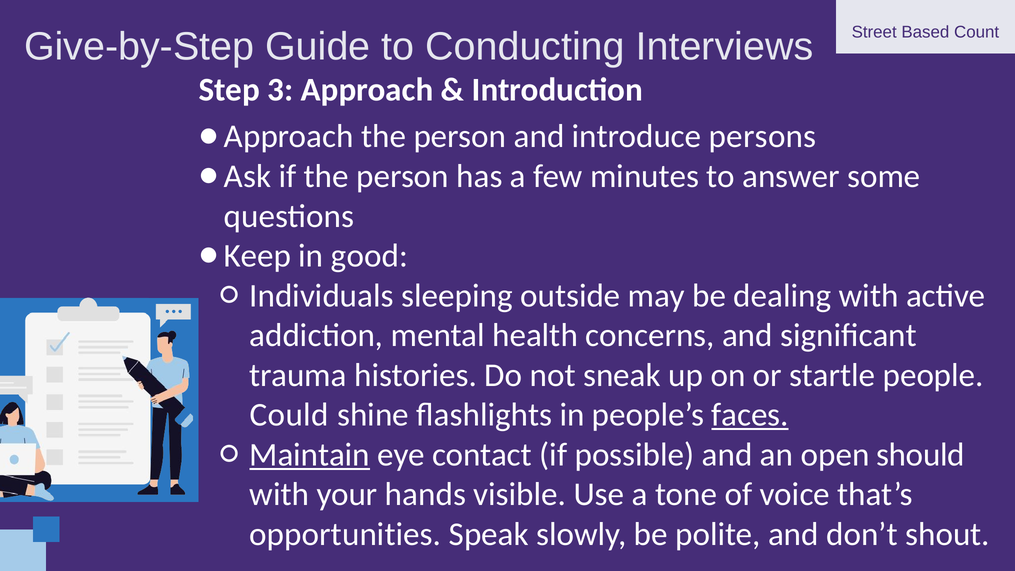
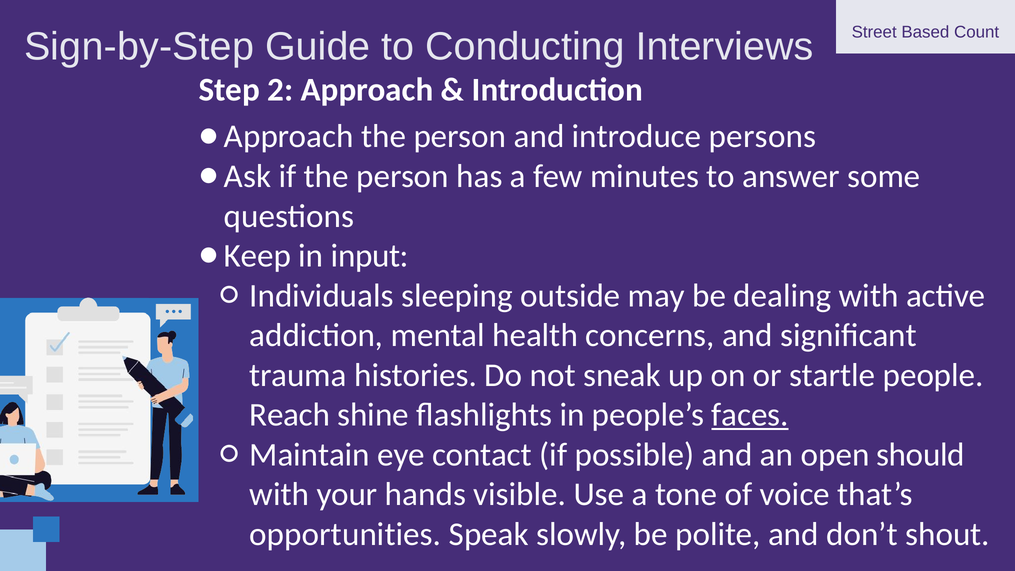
Give-by-Step: Give-by-Step -> Sign-by-Step
3: 3 -> 2
good: good -> input
Could: Could -> Reach
Maintain underline: present -> none
